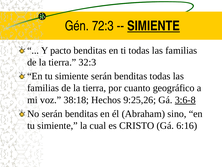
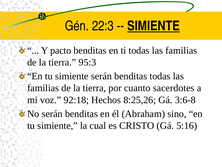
72:3: 72:3 -> 22:3
32:3: 32:3 -> 95:3
geográfico: geográfico -> sacerdotes
38:18: 38:18 -> 92:18
9:25,26: 9:25,26 -> 8:25,26
3:6-8 underline: present -> none
6:16: 6:16 -> 5:16
